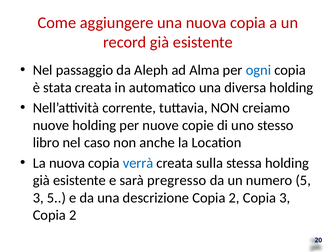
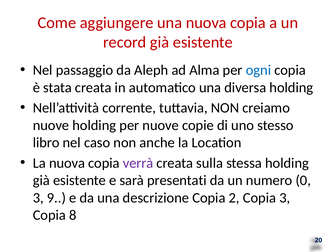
verrà colour: blue -> purple
pregresso: pregresso -> presentati
numero 5: 5 -> 0
3 5: 5 -> 9
2 at (73, 215): 2 -> 8
